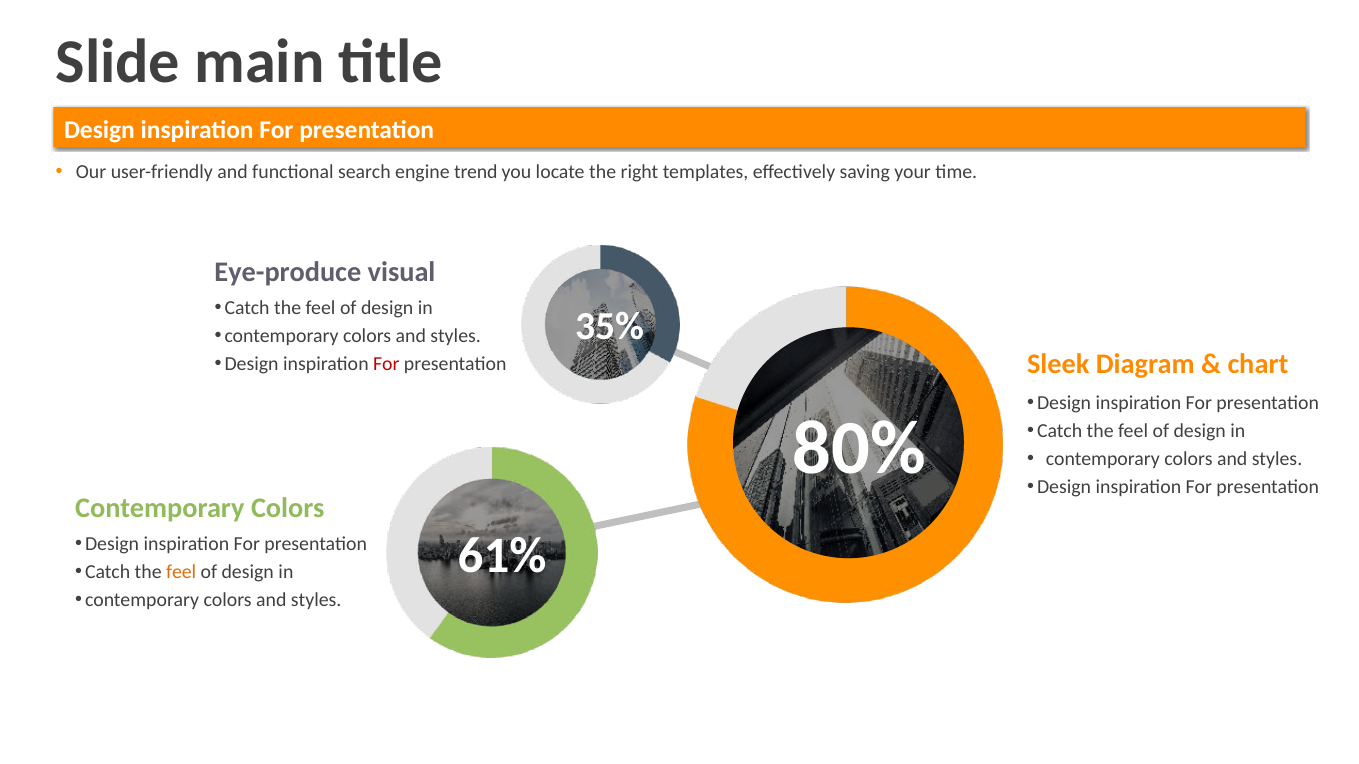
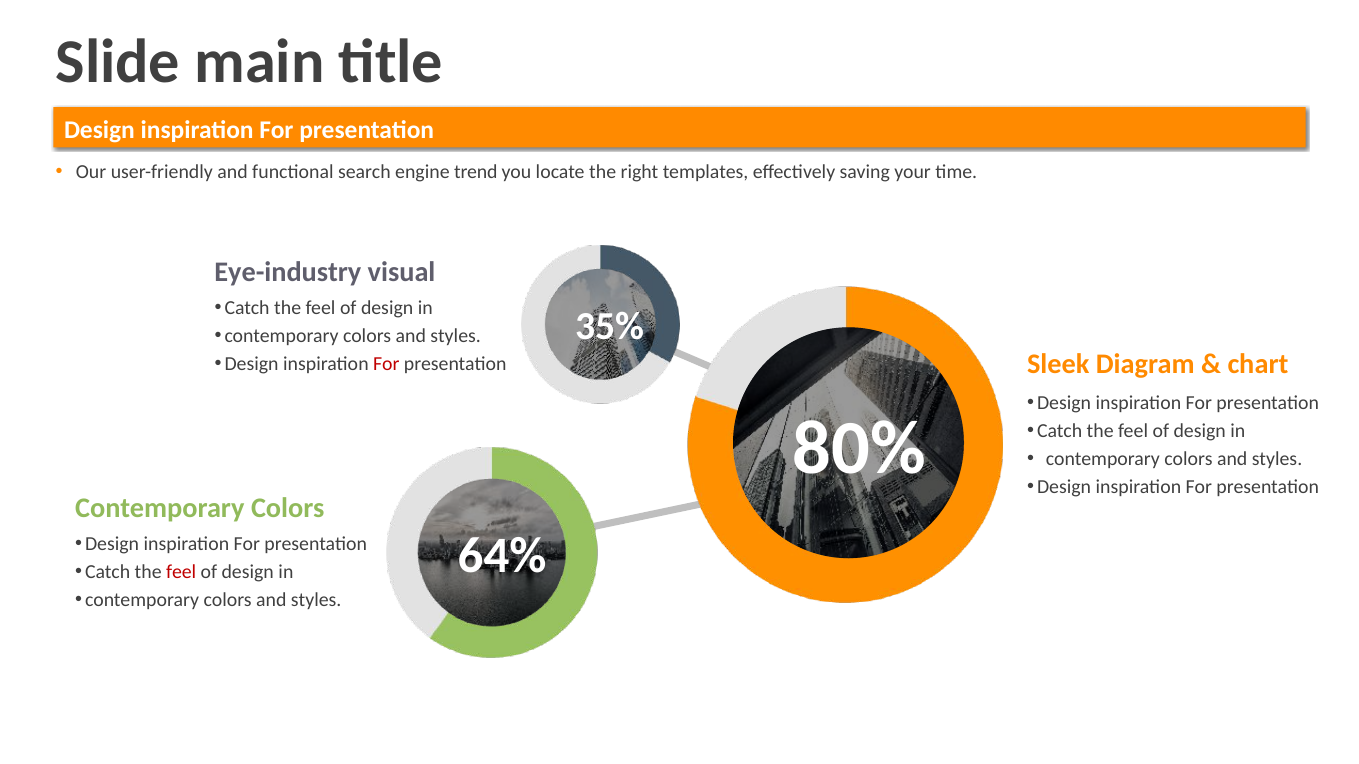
Eye-produce: Eye-produce -> Eye-industry
61%: 61% -> 64%
feel at (181, 572) colour: orange -> red
